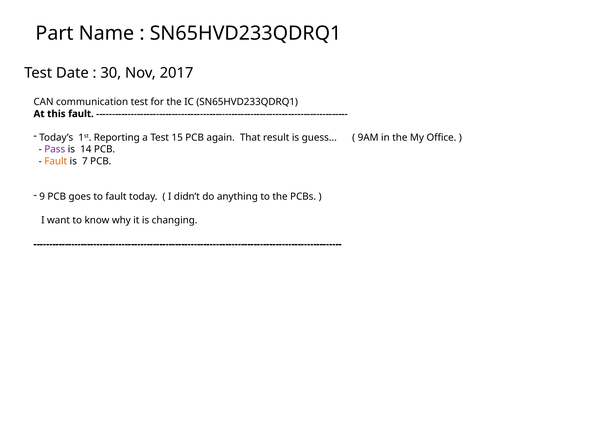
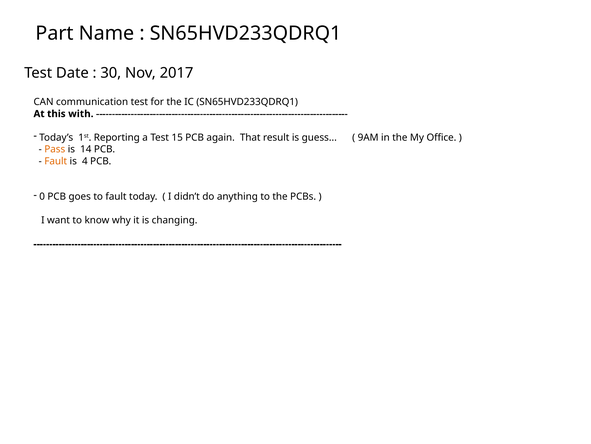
this fault: fault -> with
Pass colour: purple -> orange
7: 7 -> 4
9: 9 -> 0
